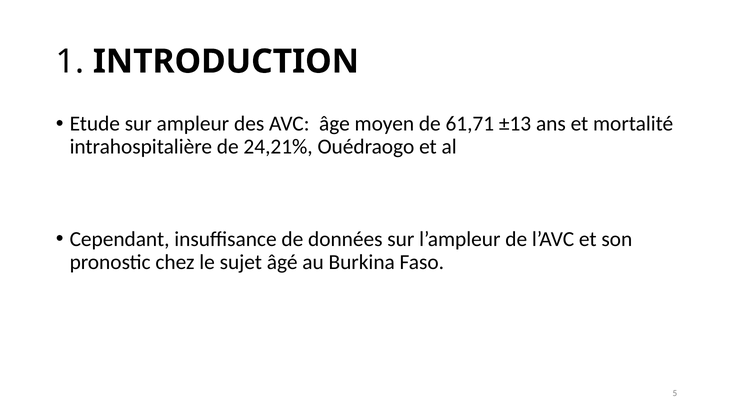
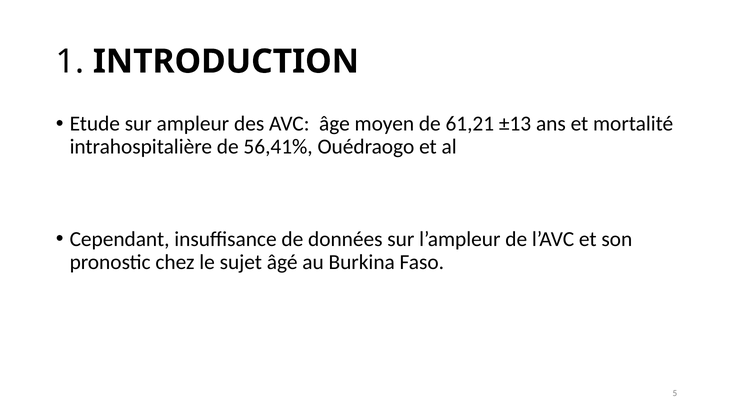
61,71: 61,71 -> 61,21
24,21%: 24,21% -> 56,41%
